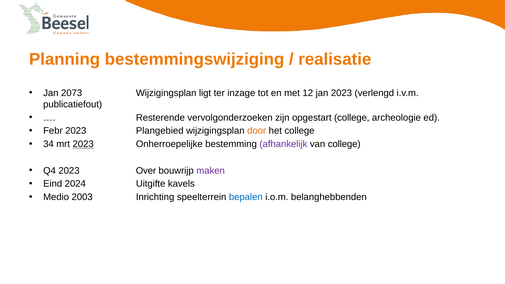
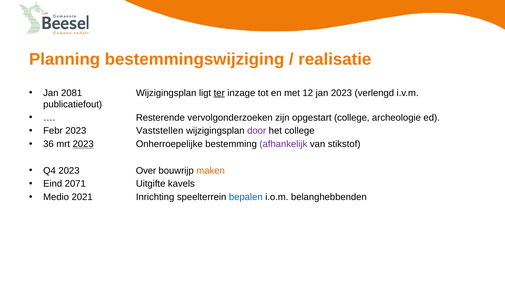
2073: 2073 -> 2081
ter underline: none -> present
Plangebied: Plangebied -> Vaststellen
door colour: orange -> purple
34: 34 -> 36
van college: college -> stikstof
maken colour: purple -> orange
2024: 2024 -> 2071
2003: 2003 -> 2021
